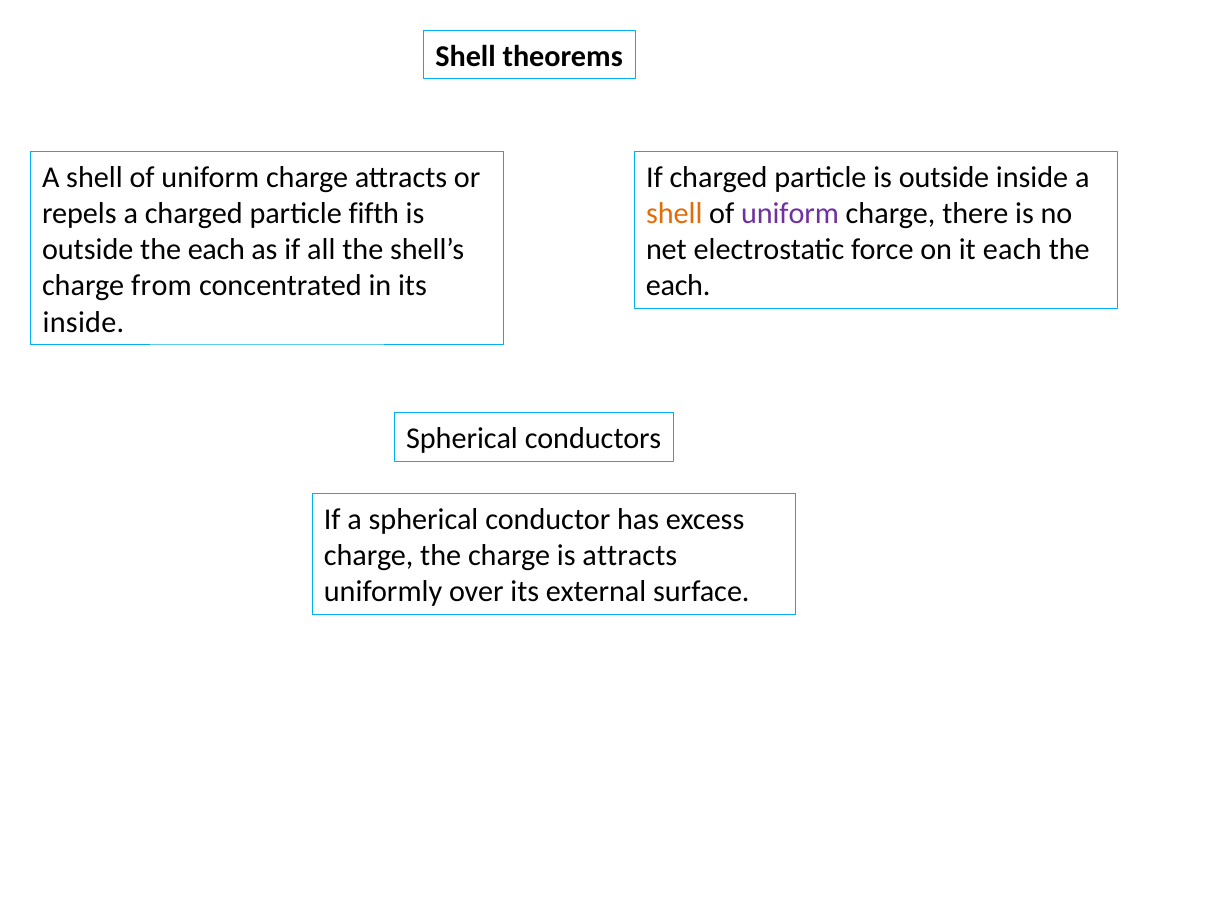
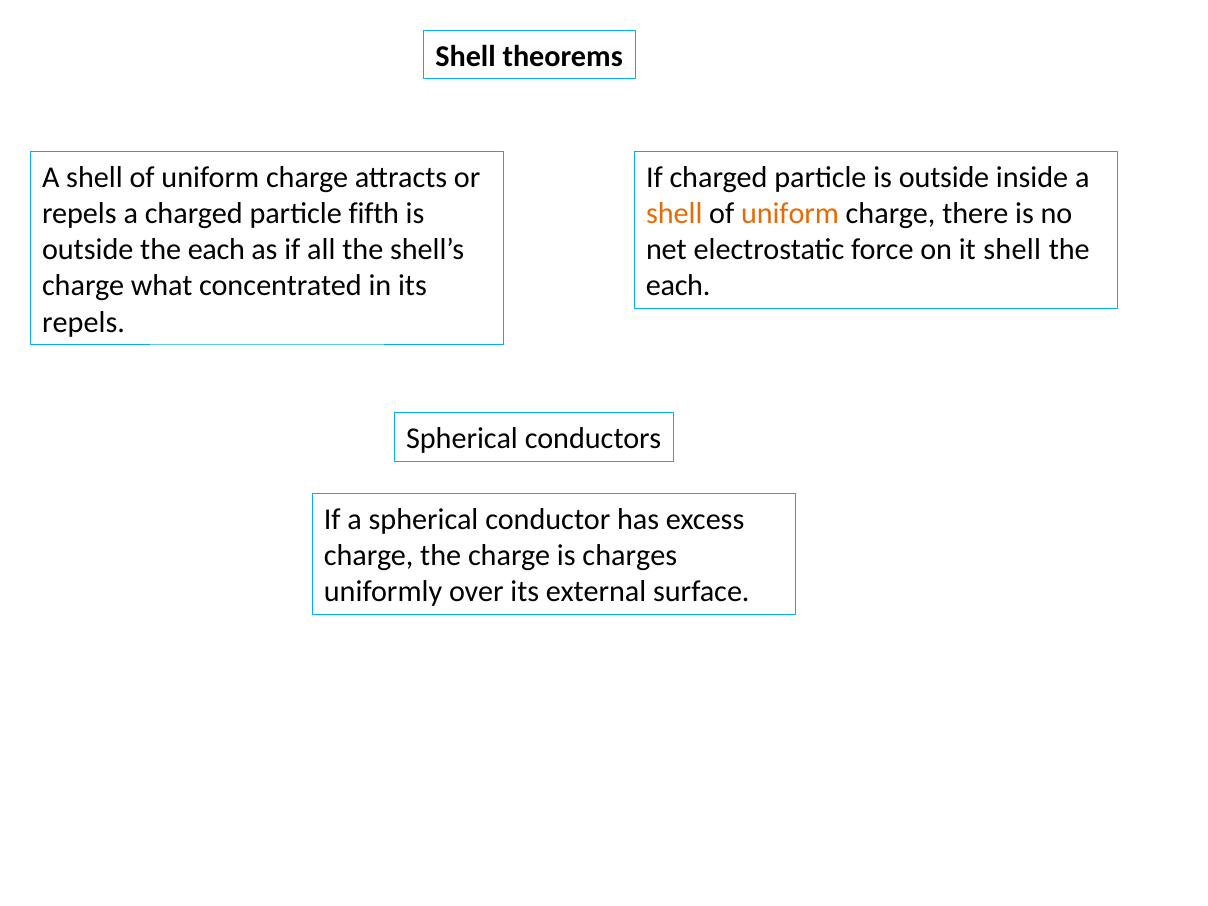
uniform at (790, 213) colour: purple -> orange
it each: each -> shell
from: from -> what
inside at (83, 322): inside -> repels
is attracts: attracts -> charges
